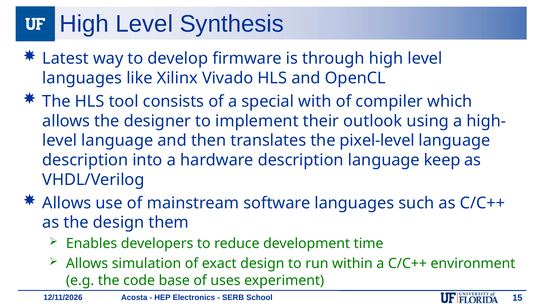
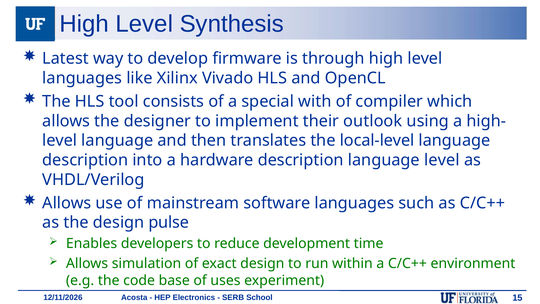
pixel-level: pixel-level -> local-level
language keep: keep -> level
them: them -> pulse
